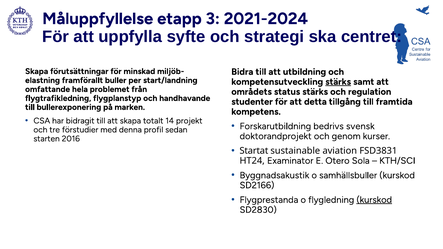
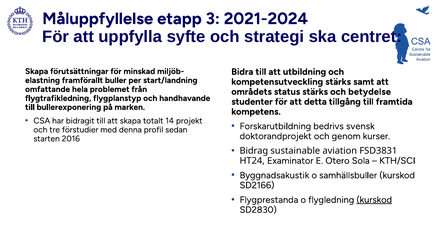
stärks at (338, 82) underline: present -> none
regulation: regulation -> betydelse
Startat: Startat -> Bidrag
